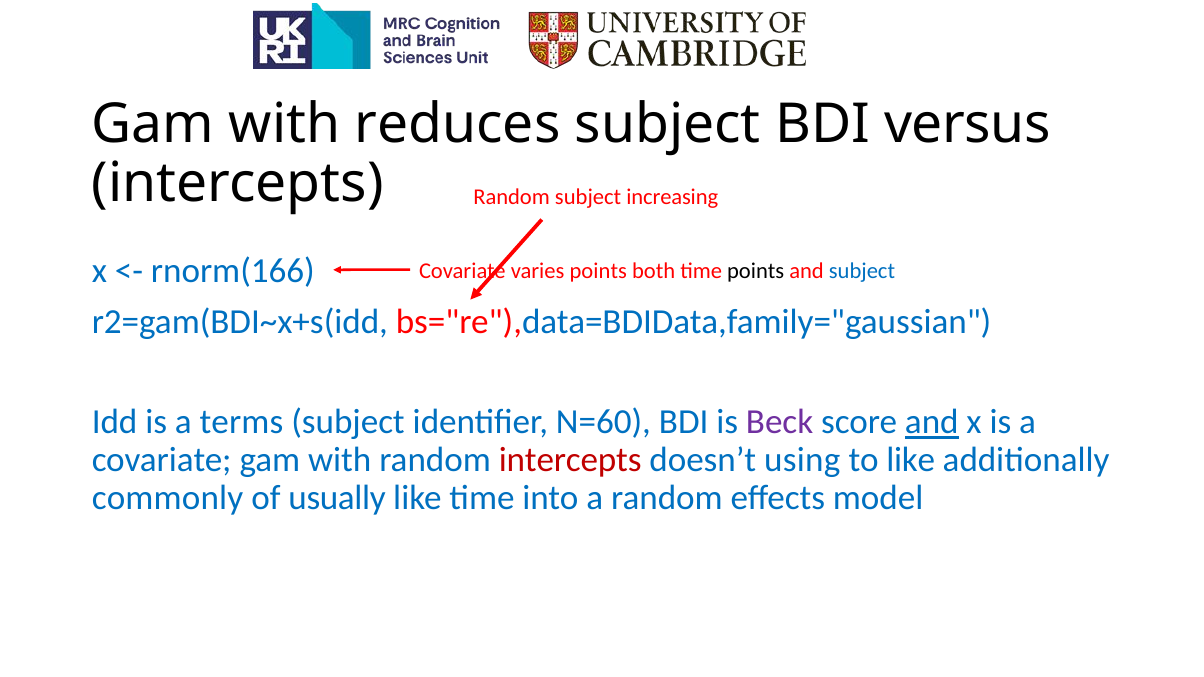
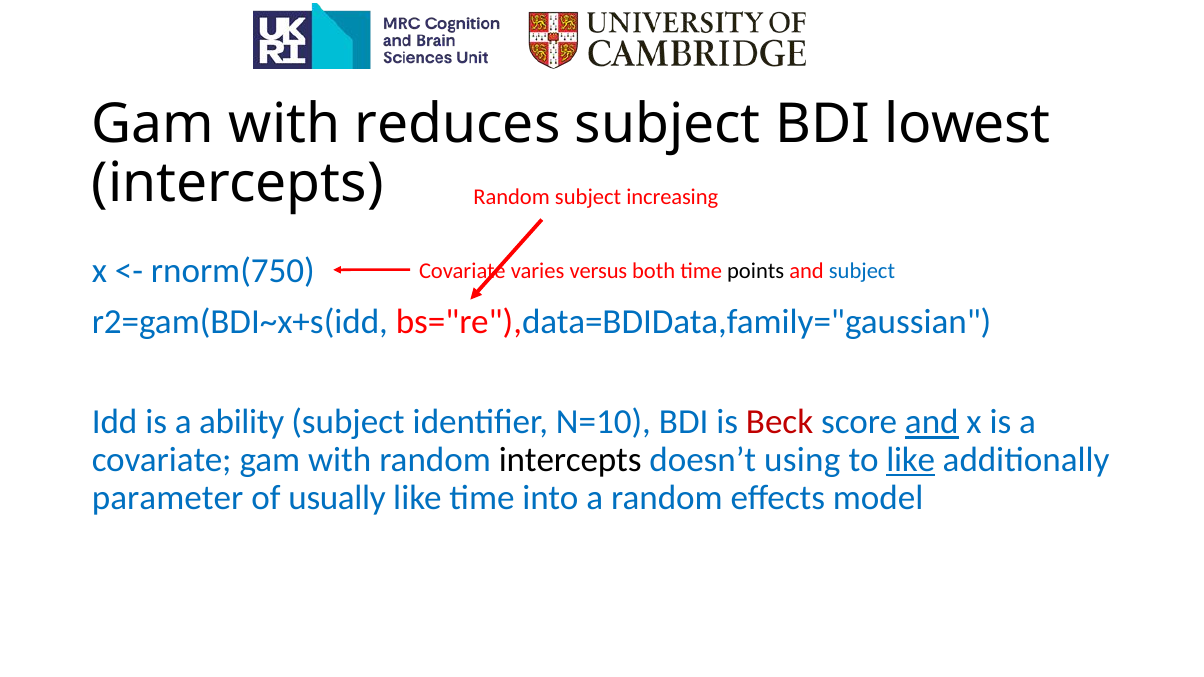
versus: versus -> lowest
rnorm(166: rnorm(166 -> rnorm(750
varies points: points -> versus
terms: terms -> ability
N=60: N=60 -> N=10
Beck colour: purple -> red
intercepts at (570, 460) colour: red -> black
like at (911, 460) underline: none -> present
commonly: commonly -> parameter
